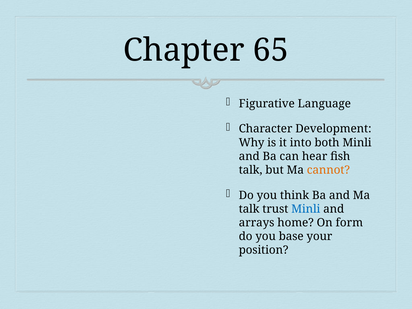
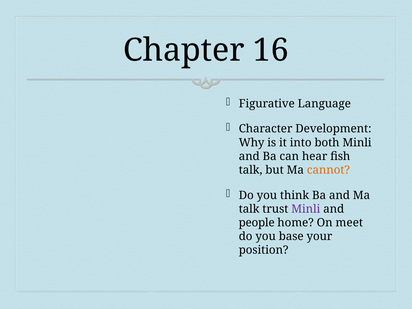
65: 65 -> 16
Minli at (306, 209) colour: blue -> purple
arrays: arrays -> people
form: form -> meet
